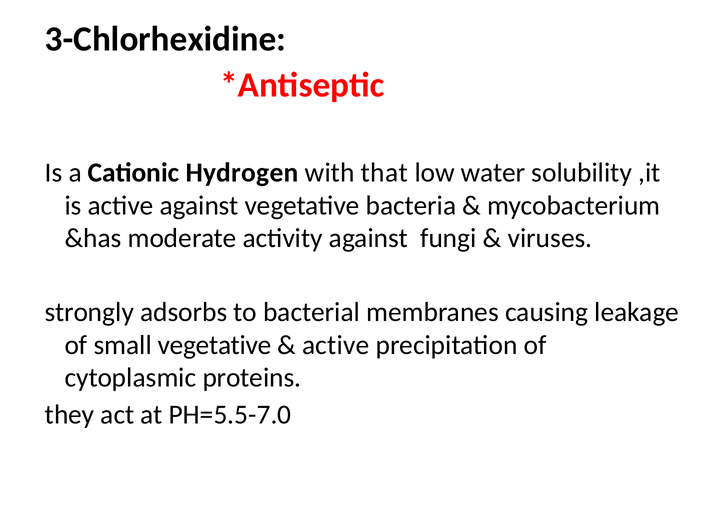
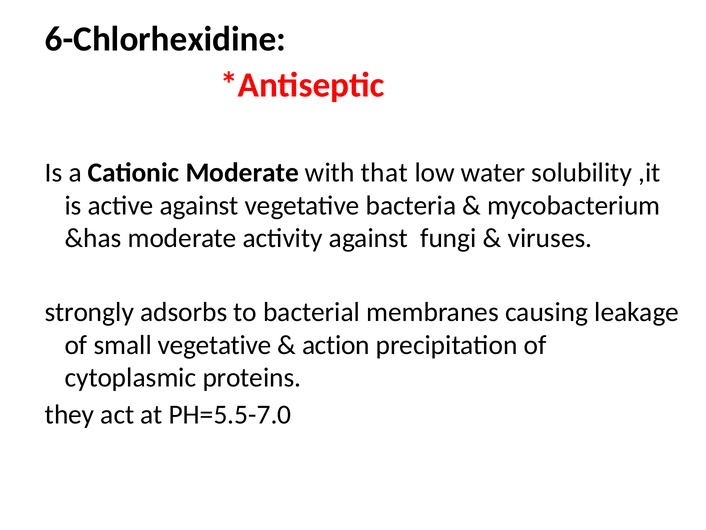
3-Chlorhexidine: 3-Chlorhexidine -> 6-Chlorhexidine
Cationic Hydrogen: Hydrogen -> Moderate
active at (336, 345): active -> action
